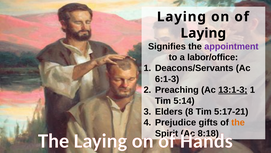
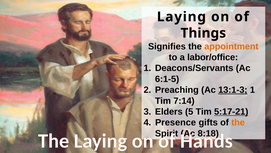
Laying at (203, 33): Laying -> Things
appointment colour: purple -> orange
6:1-3: 6:1-3 -> 6:1-5
5:14: 5:14 -> 7:14
8: 8 -> 5
5:17-21 underline: none -> present
Prejudice: Prejudice -> Presence
